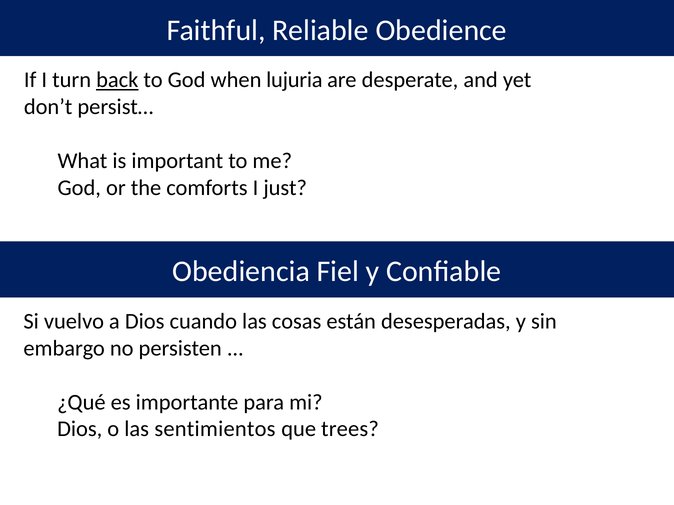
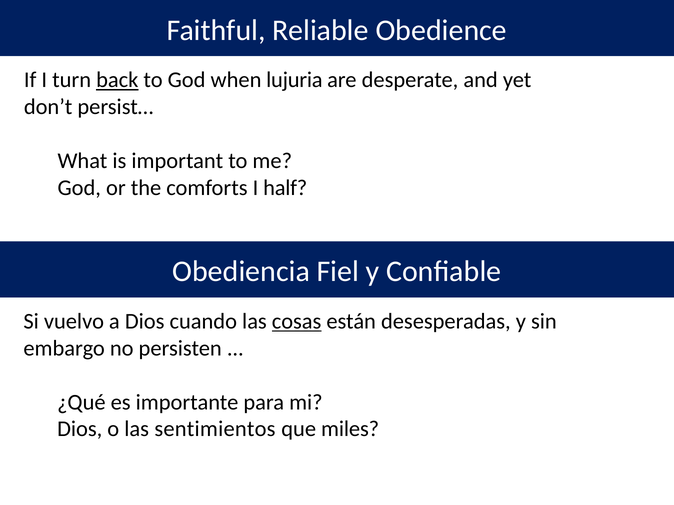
just: just -> half
cosas underline: none -> present
trees: trees -> miles
